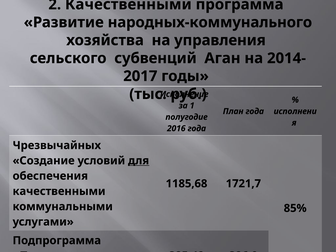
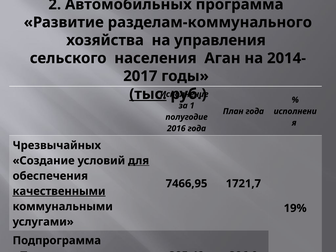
2 Качественными: Качественными -> Автомобильных
народных-коммунального: народных-коммунального -> разделам-коммунального
субвенций: субвенций -> населения
тыс underline: none -> present
1185,68: 1185,68 -> 7466,95
качественными at (59, 191) underline: none -> present
85%: 85% -> 19%
